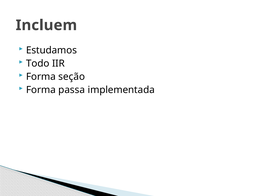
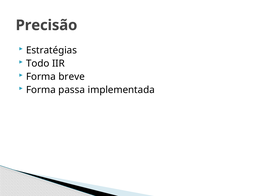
Incluem: Incluem -> Precisão
Estudamos: Estudamos -> Estratégias
seção: seção -> breve
